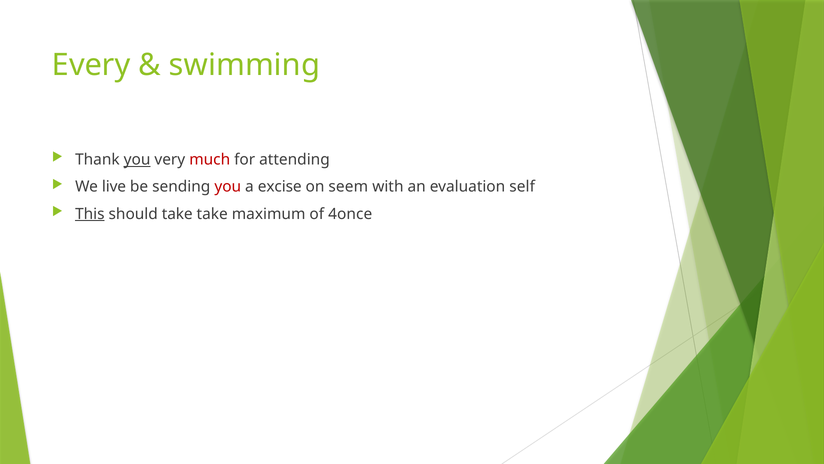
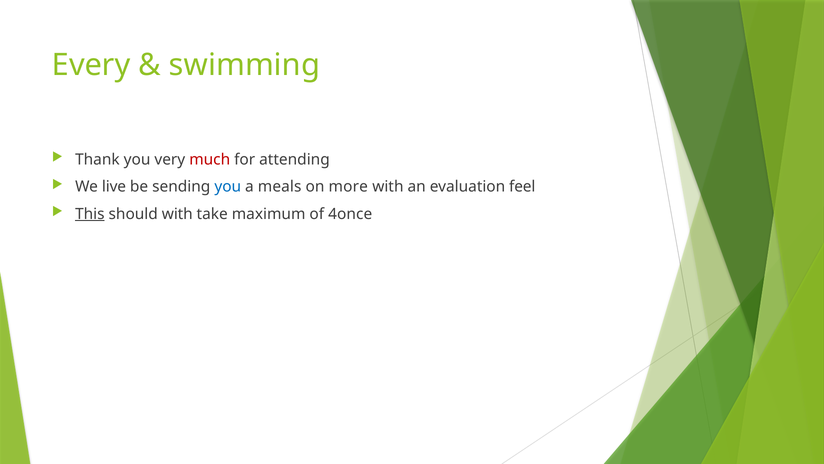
you at (137, 159) underline: present -> none
you at (228, 187) colour: red -> blue
excise: excise -> meals
seem: seem -> more
self: self -> feel
should take: take -> with
